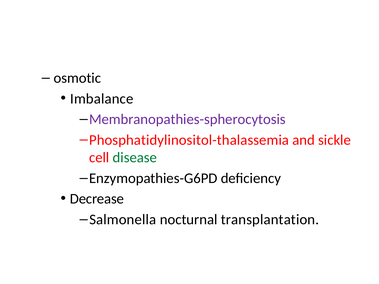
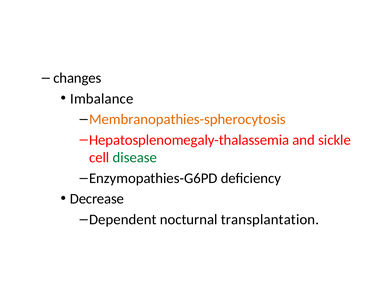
osmotic: osmotic -> changes
Membranopathies-spherocytosis colour: purple -> orange
Phosphatidylinositol-thalassemia: Phosphatidylinositol-thalassemia -> Hepatosplenomegaly-thalassemia
Salmonella: Salmonella -> Dependent
